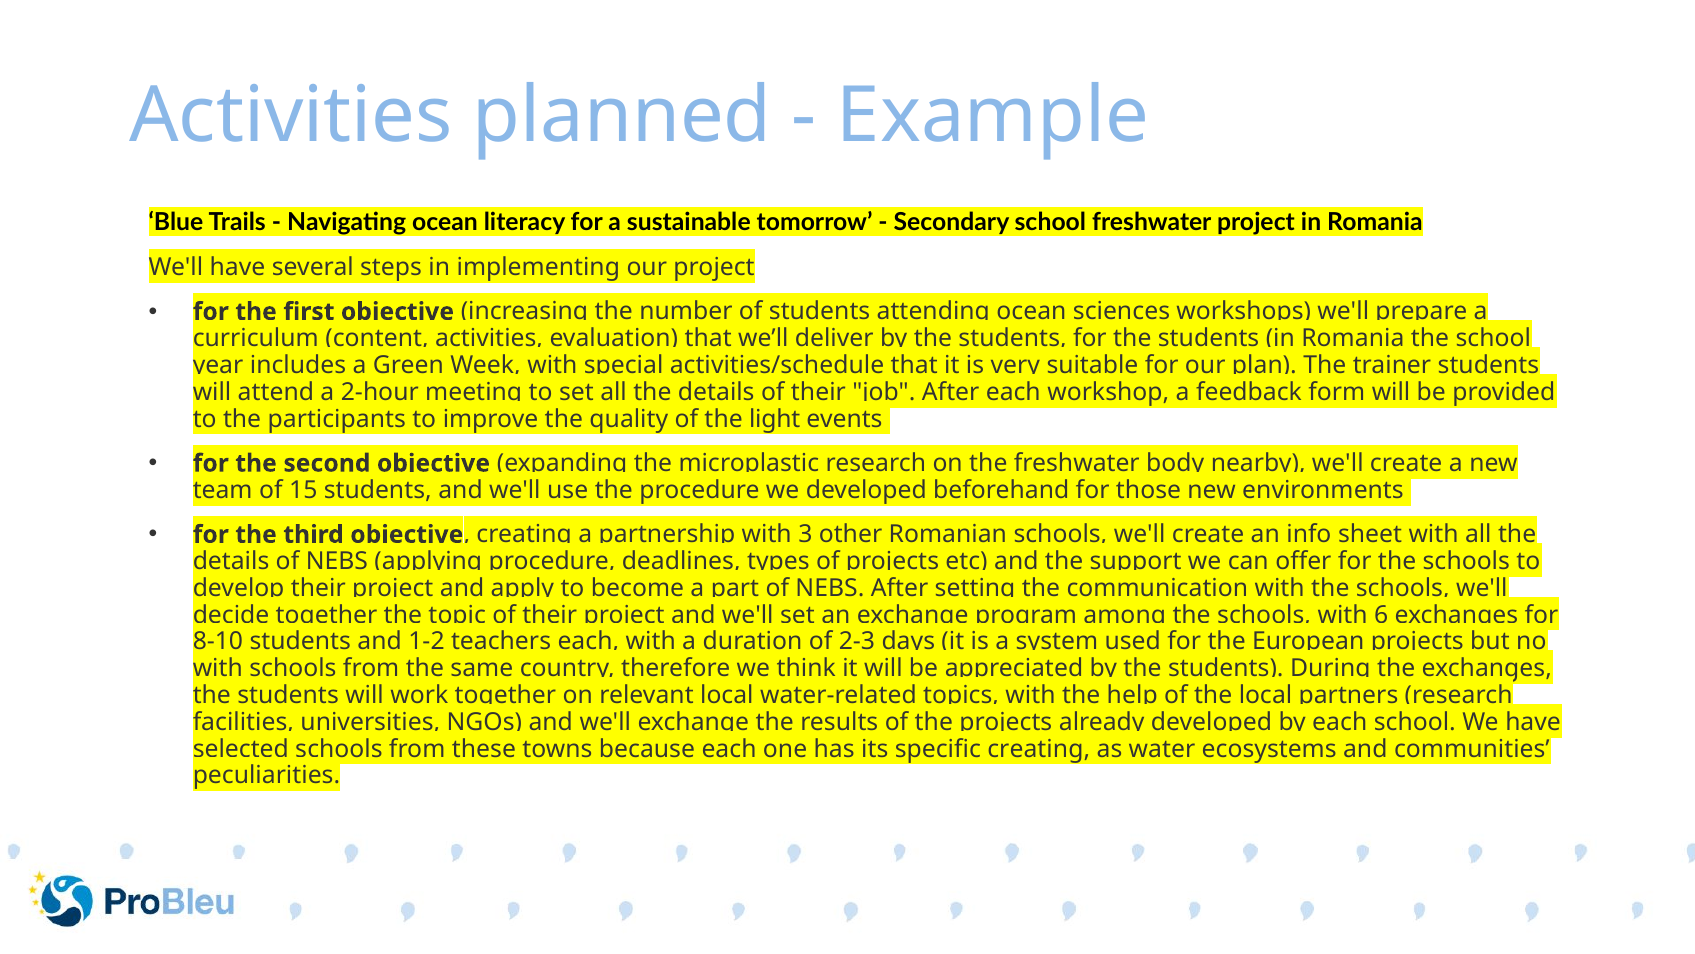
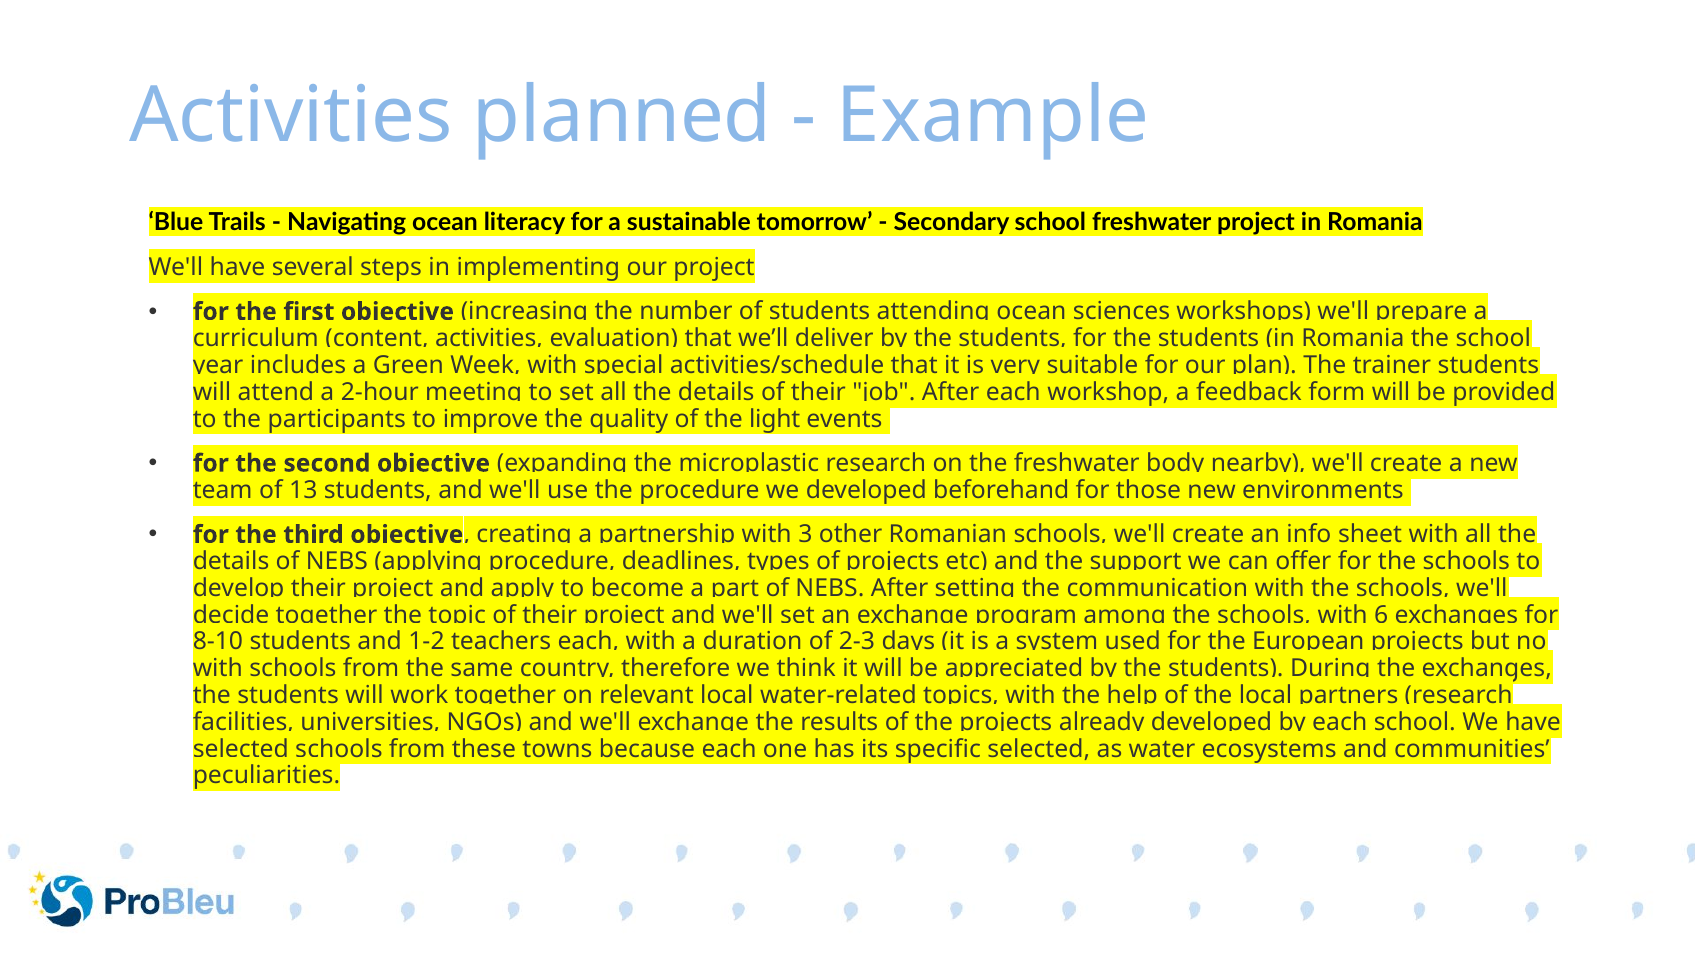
15: 15 -> 13
specific creating: creating -> selected
